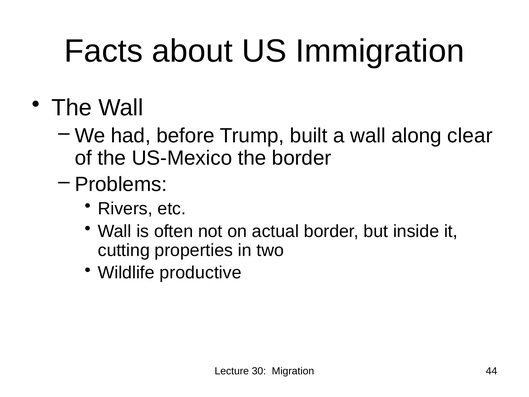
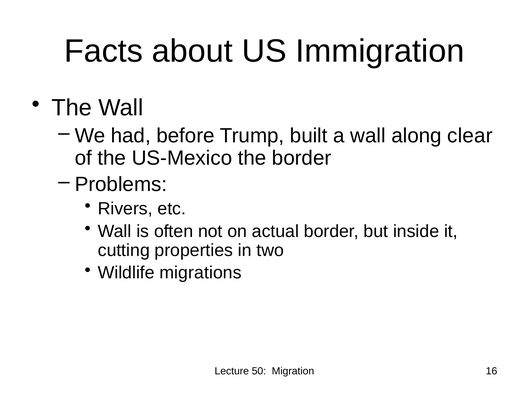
productive: productive -> migrations
30: 30 -> 50
44: 44 -> 16
